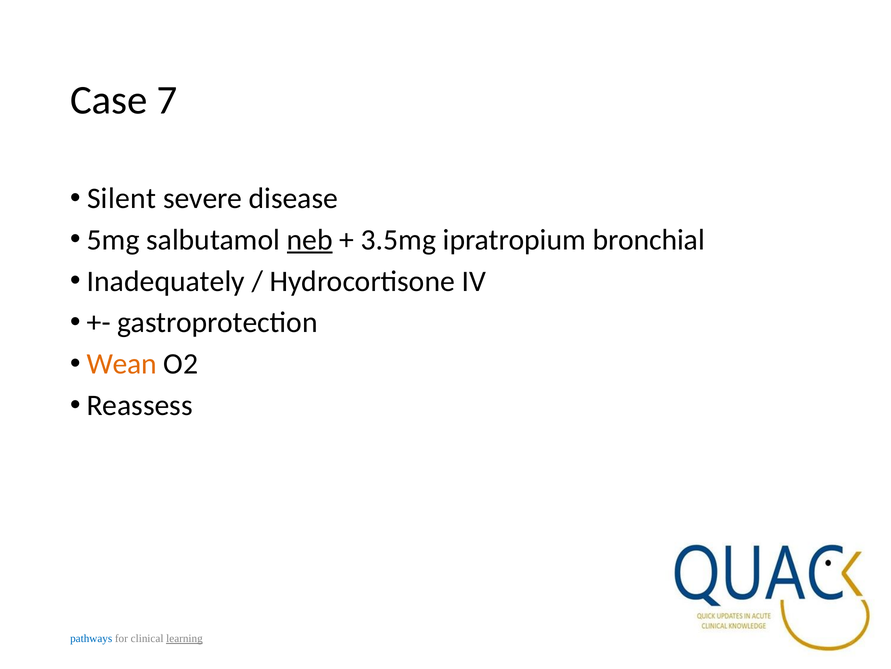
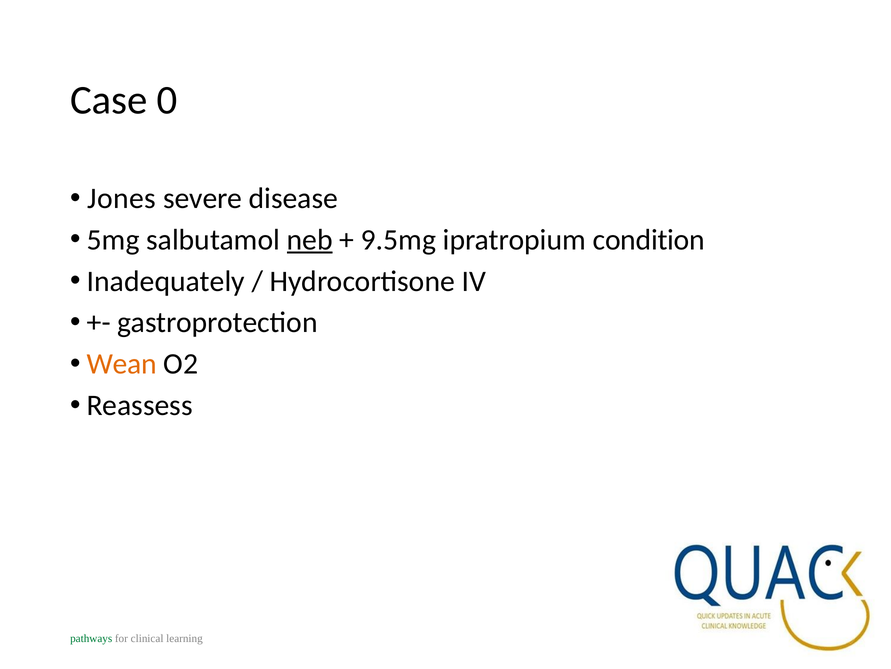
7: 7 -> 0
Silent: Silent -> Jones
3.5mg: 3.5mg -> 9.5mg
bronchial: bronchial -> condition
pathways colour: blue -> green
learning underline: present -> none
